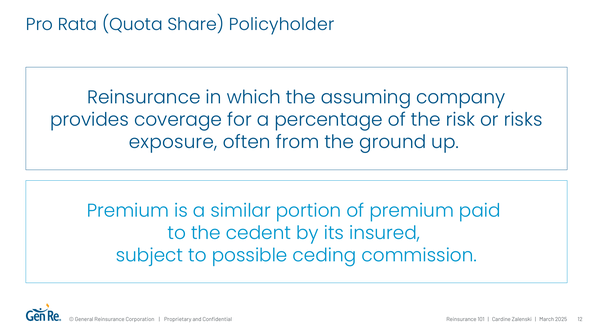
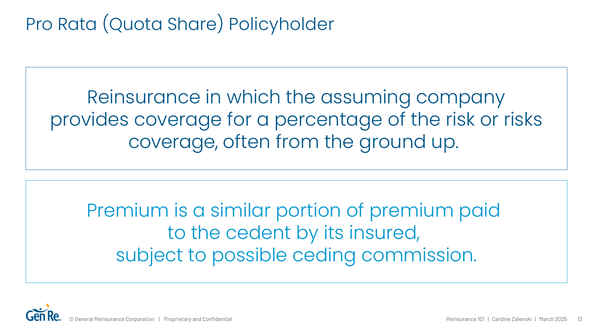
exposure at (173, 142): exposure -> coverage
